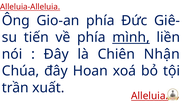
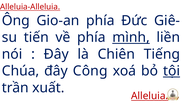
Nhận: Nhận -> Tiếng
Hoan: Hoan -> Công
tội underline: none -> present
